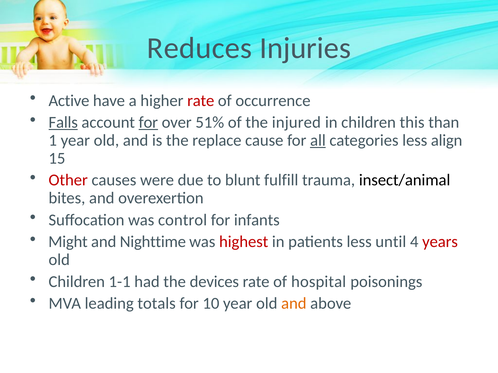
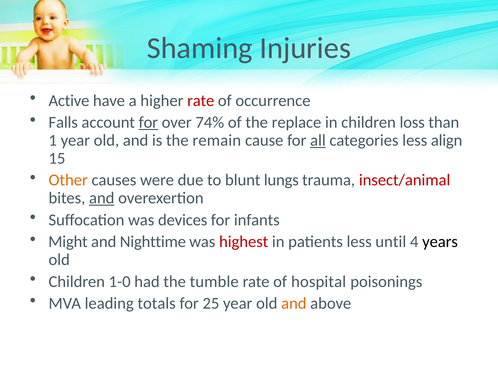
Reduces: Reduces -> Shaming
Falls underline: present -> none
51%: 51% -> 74%
injured: injured -> replace
this: this -> loss
replace: replace -> remain
Other colour: red -> orange
fulfill: fulfill -> lungs
insect/animal colour: black -> red
and at (102, 198) underline: none -> present
control: control -> devices
years colour: red -> black
1-1: 1-1 -> 1-0
devices: devices -> tumble
10: 10 -> 25
